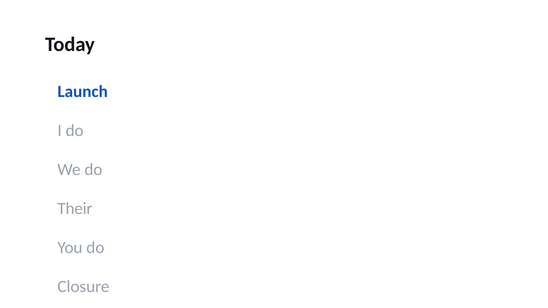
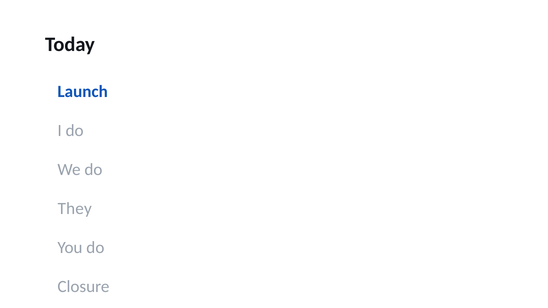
Their: Their -> They
